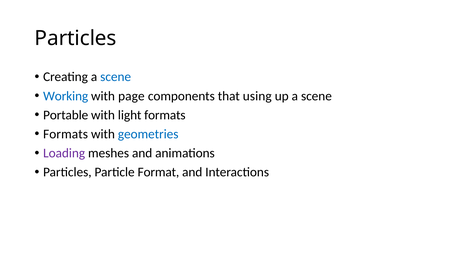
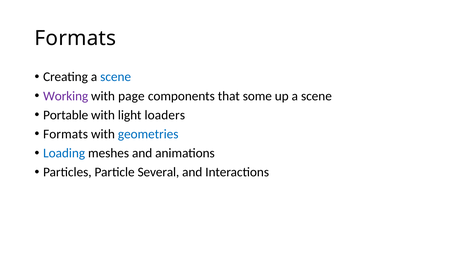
Particles at (76, 38): Particles -> Formats
Working colour: blue -> purple
using: using -> some
light formats: formats -> loaders
Loading colour: purple -> blue
Format: Format -> Several
